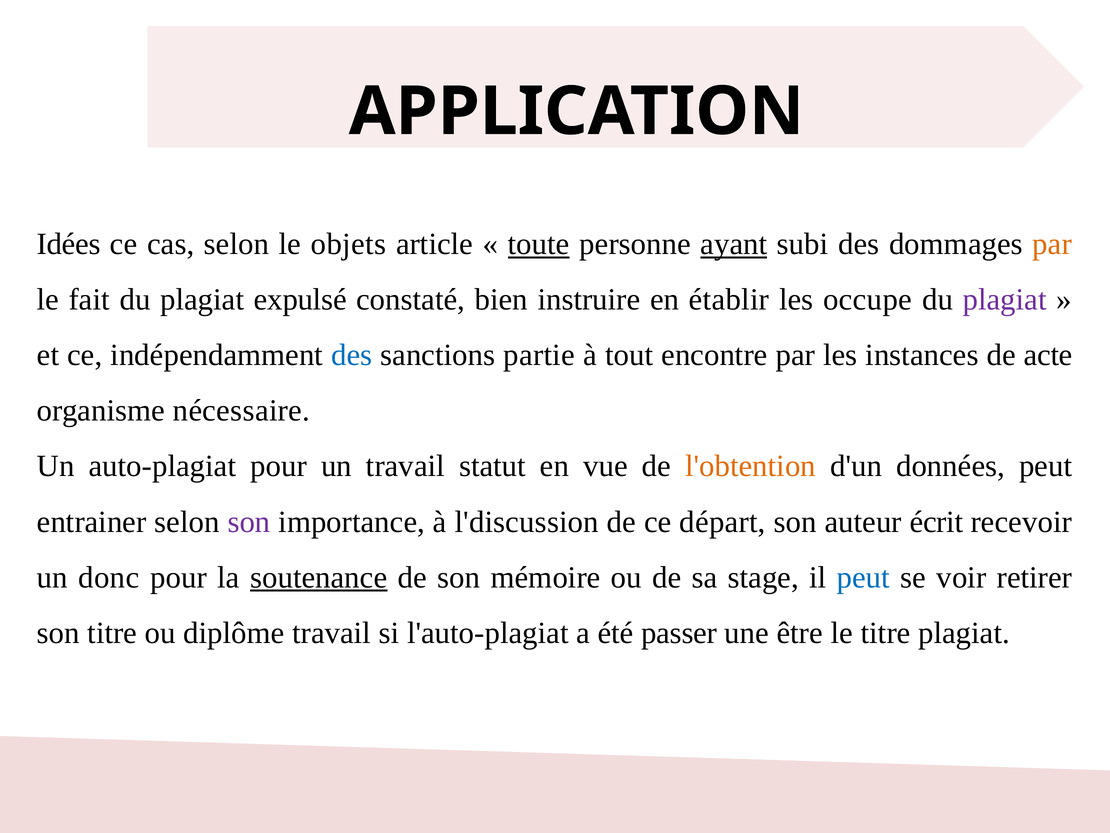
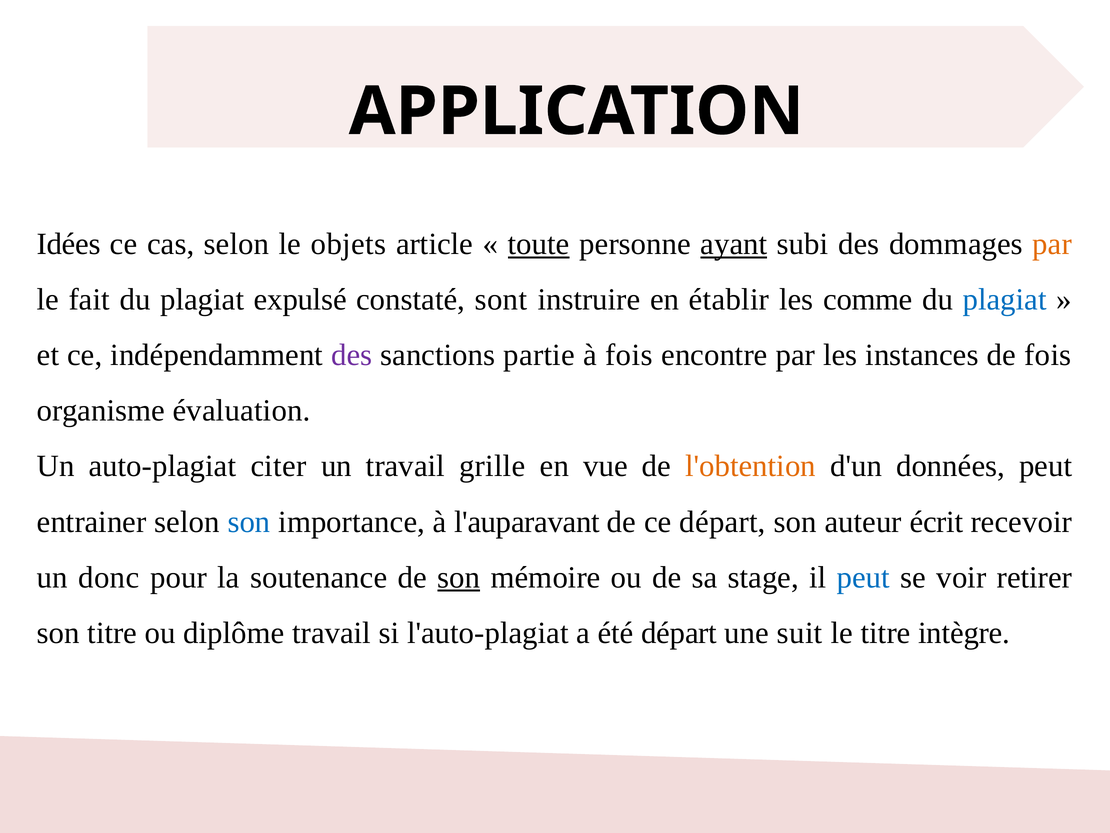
bien: bien -> sont
occupe: occupe -> comme
plagiat at (1005, 300) colour: purple -> blue
des at (352, 355) colour: blue -> purple
à tout: tout -> fois
de acte: acte -> fois
nécessaire: nécessaire -> évaluation
auto-plagiat pour: pour -> citer
statut: statut -> grille
son at (249, 522) colour: purple -> blue
l'discussion: l'discussion -> l'auparavant
soutenance underline: present -> none
son at (459, 577) underline: none -> present
été passer: passer -> départ
être: être -> suit
titre plagiat: plagiat -> intègre
